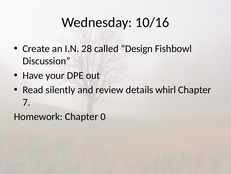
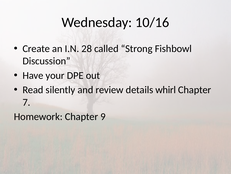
Design: Design -> Strong
0: 0 -> 9
